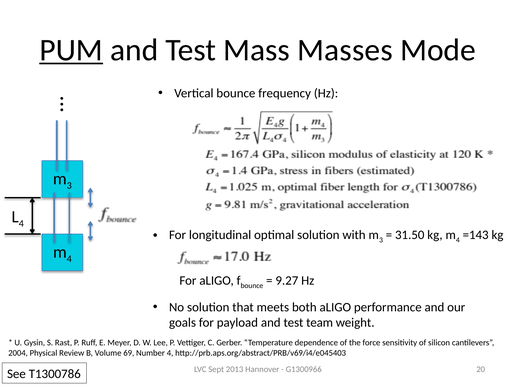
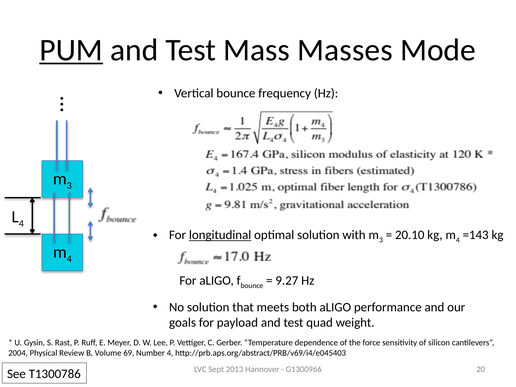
longitudinal underline: none -> present
31.50: 31.50 -> 20.10
team: team -> quad
